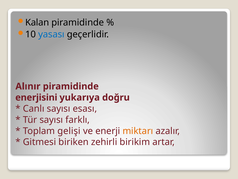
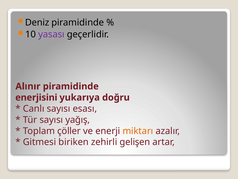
Kalan: Kalan -> Deniz
yasası colour: blue -> purple
farklı: farklı -> yağış
gelişi: gelişi -> çöller
birikim: birikim -> gelişen
